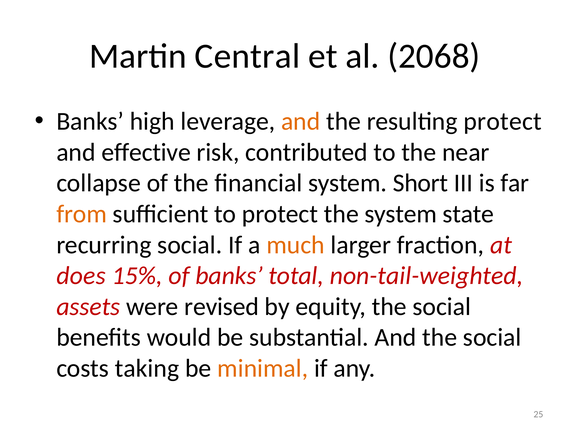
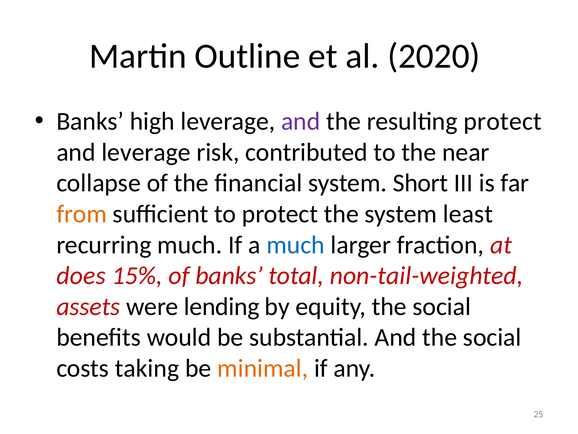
Central: Central -> Outline
2068: 2068 -> 2020
and at (301, 121) colour: orange -> purple
and effective: effective -> leverage
state: state -> least
recurring social: social -> much
much at (296, 245) colour: orange -> blue
revised: revised -> lending
